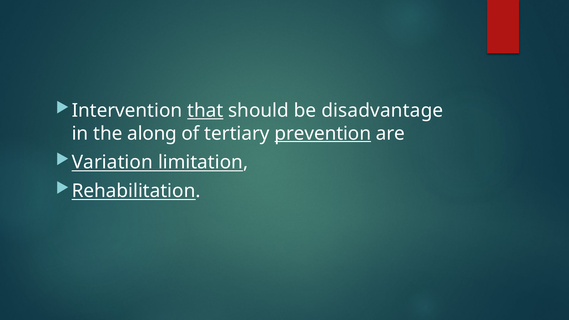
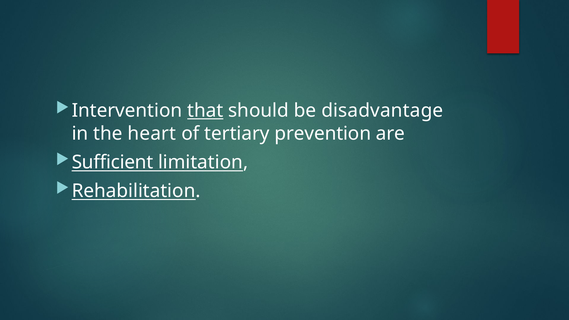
along: along -> heart
prevention underline: present -> none
Variation: Variation -> Sufficient
